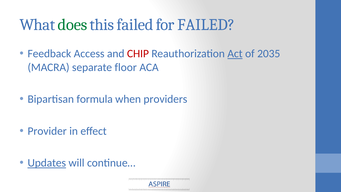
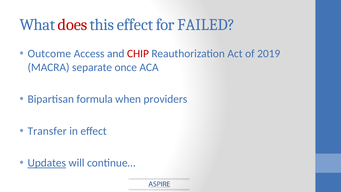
does colour: green -> red
this failed: failed -> effect
Feedback: Feedback -> Outcome
Act underline: present -> none
2035: 2035 -> 2019
floor: floor -> once
Provider: Provider -> Transfer
